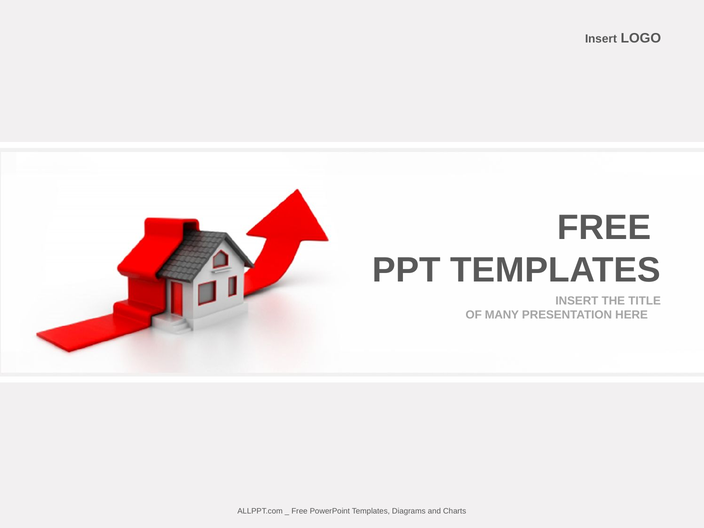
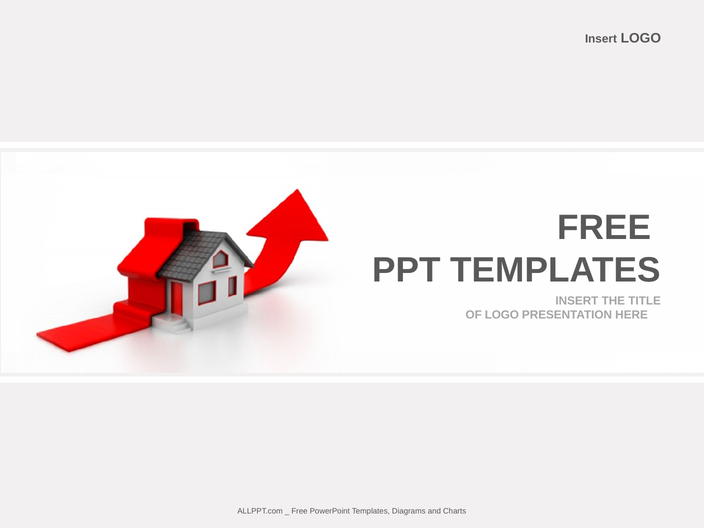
OF MANY: MANY -> LOGO
